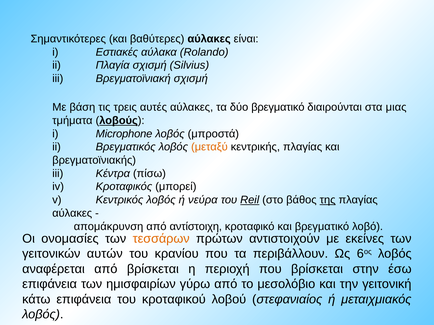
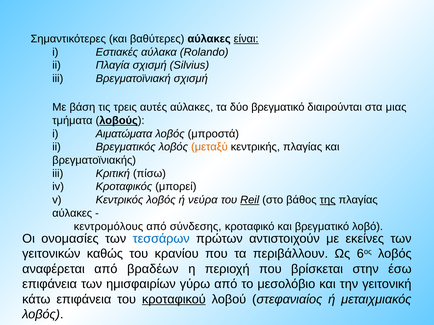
είναι underline: none -> present
Microphone: Microphone -> Αιματώματα
Κέντρα: Κέντρα -> Κριτική
απομάκρυνση: απομάκρυνση -> κεντρομόλους
αντίστοιχη: αντίστοιχη -> σύνδεσης
τεσσάρων colour: orange -> blue
αυτών: αυτών -> καθώς
από βρίσκεται: βρίσκεται -> βραδέων
κροταφικού underline: none -> present
